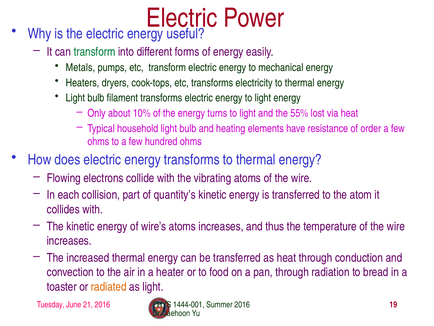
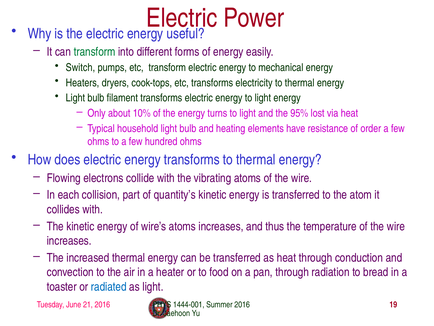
Metals: Metals -> Switch
55%: 55% -> 95%
radiated colour: orange -> blue
